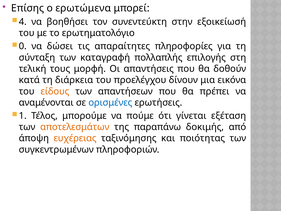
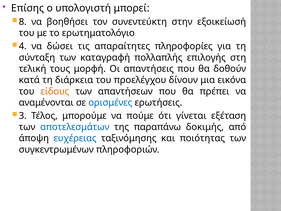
ερωτώμενα: ερωτώμενα -> υπολογιστή
4: 4 -> 8
0: 0 -> 4
1: 1 -> 3
αποτελεσμάτων colour: orange -> blue
ευχέρειας colour: orange -> blue
